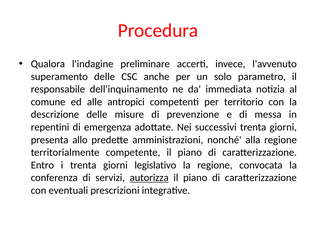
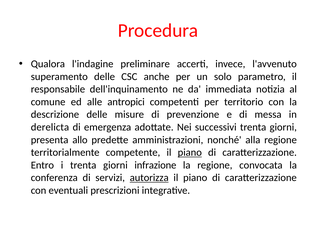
repentini: repentini -> derelicta
piano at (190, 152) underline: none -> present
legislativo: legislativo -> infrazione
